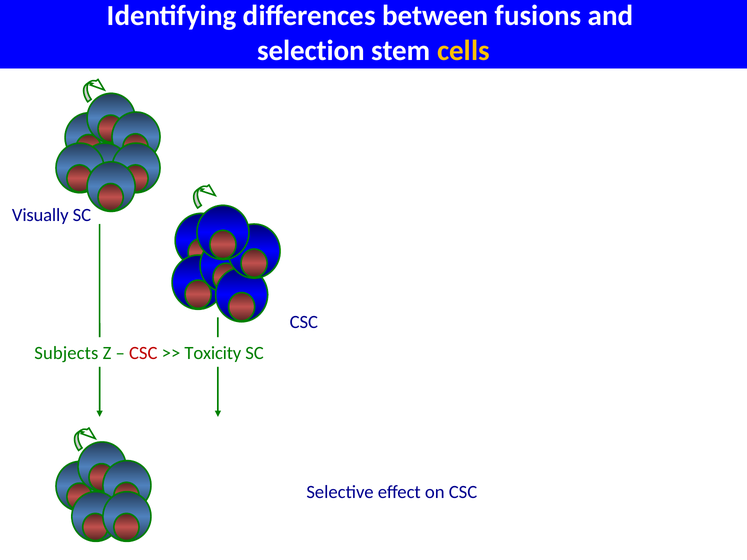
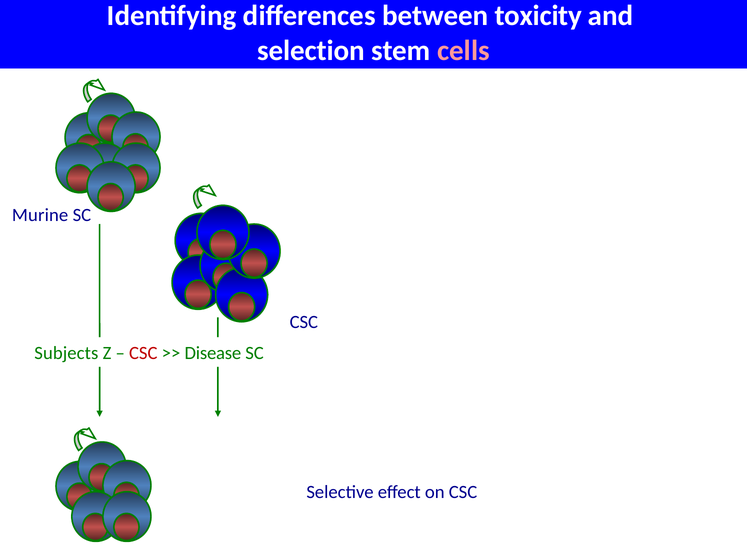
fusions: fusions -> toxicity
cells colour: yellow -> pink
Visually: Visually -> Murine
Toxicity: Toxicity -> Disease
